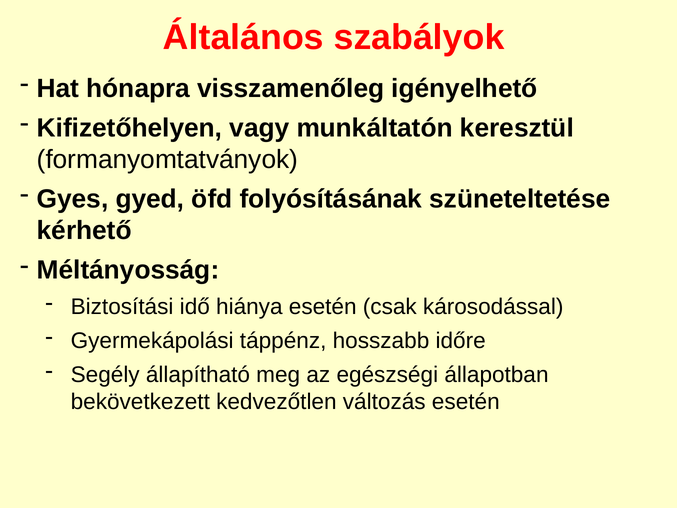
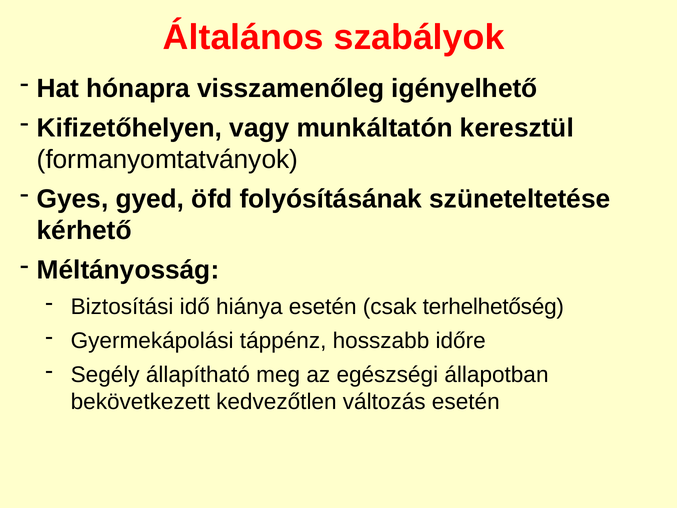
károsodással: károsodással -> terhelhetőség
